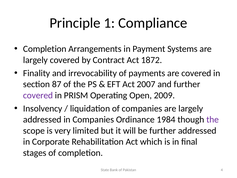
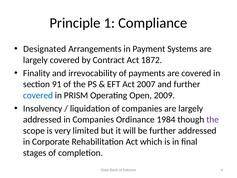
Completion at (45, 49): Completion -> Designated
87: 87 -> 91
covered at (38, 95) colour: purple -> blue
